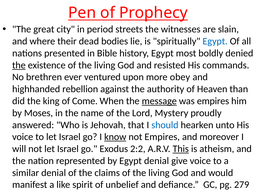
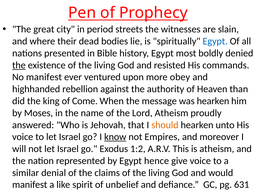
No brethren: brethren -> manifest
message underline: present -> none
was empires: empires -> hearken
Lord Mystery: Mystery -> Atheism
should colour: blue -> orange
2:2: 2:2 -> 1:2
This underline: present -> none
Egypt denial: denial -> hence
279: 279 -> 631
